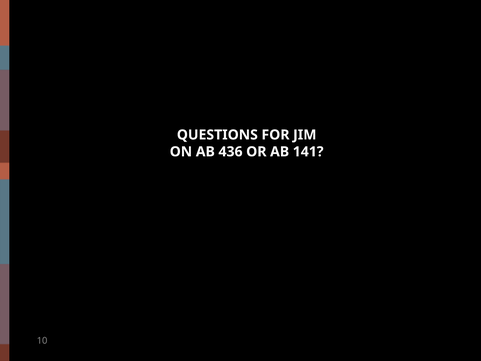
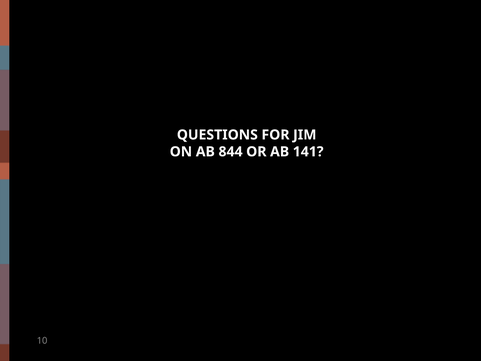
436: 436 -> 844
